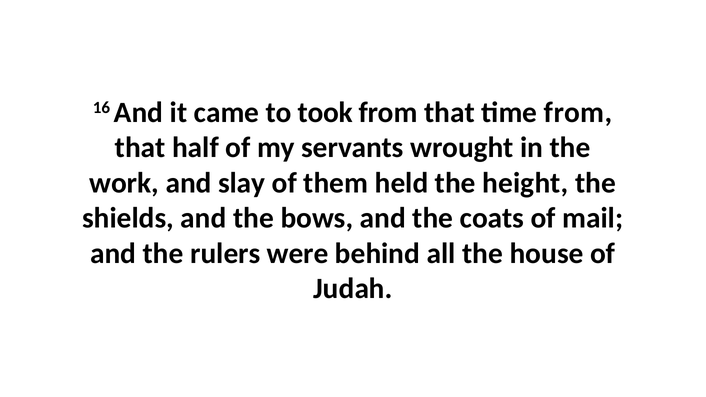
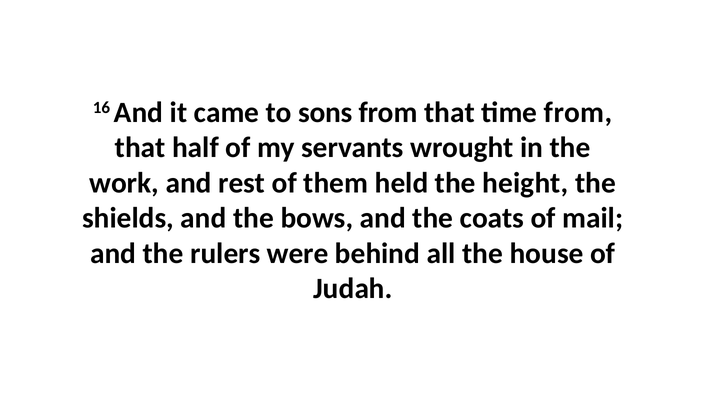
took: took -> sons
slay: slay -> rest
